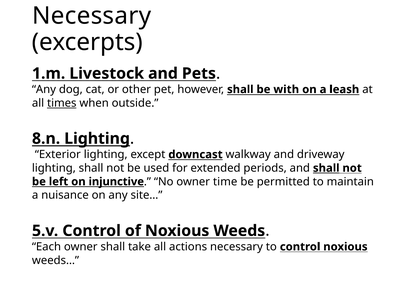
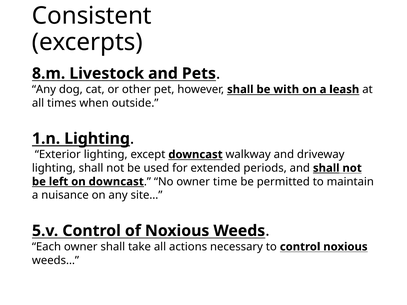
Necessary at (92, 16): Necessary -> Consistent
1.m: 1.m -> 8.m
times underline: present -> none
8.n: 8.n -> 1.n
on injunctive: injunctive -> downcast
